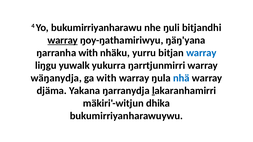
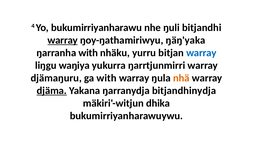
ŋäŋ'yana: ŋäŋ'yana -> ŋäŋ'yaka
yuwalk: yuwalk -> waŋiya
wäŋanydja: wäŋanydja -> djämaŋuru
nhä colour: blue -> orange
djäma underline: none -> present
ḻakaranhamirri: ḻakaranhamirri -> bitjandhinydja
